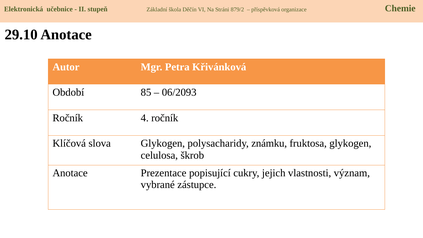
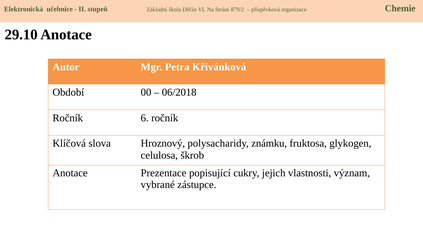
85: 85 -> 00
06/2093: 06/2093 -> 06/2018
4: 4 -> 6
slova Glykogen: Glykogen -> Hroznový
